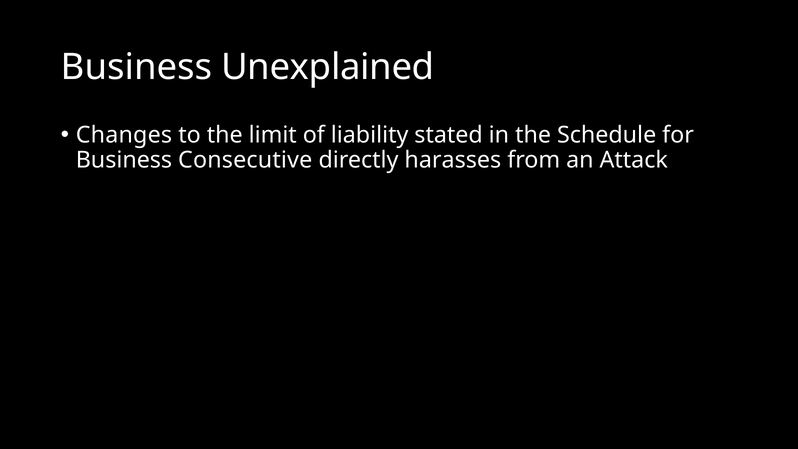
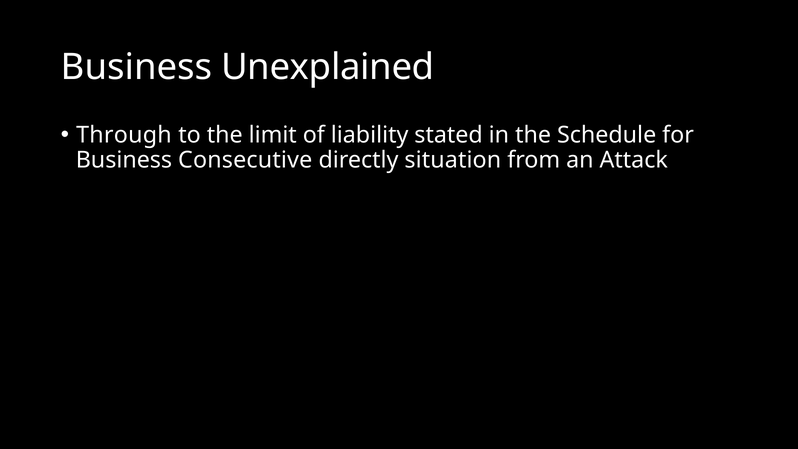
Changes: Changes -> Through
harasses: harasses -> situation
